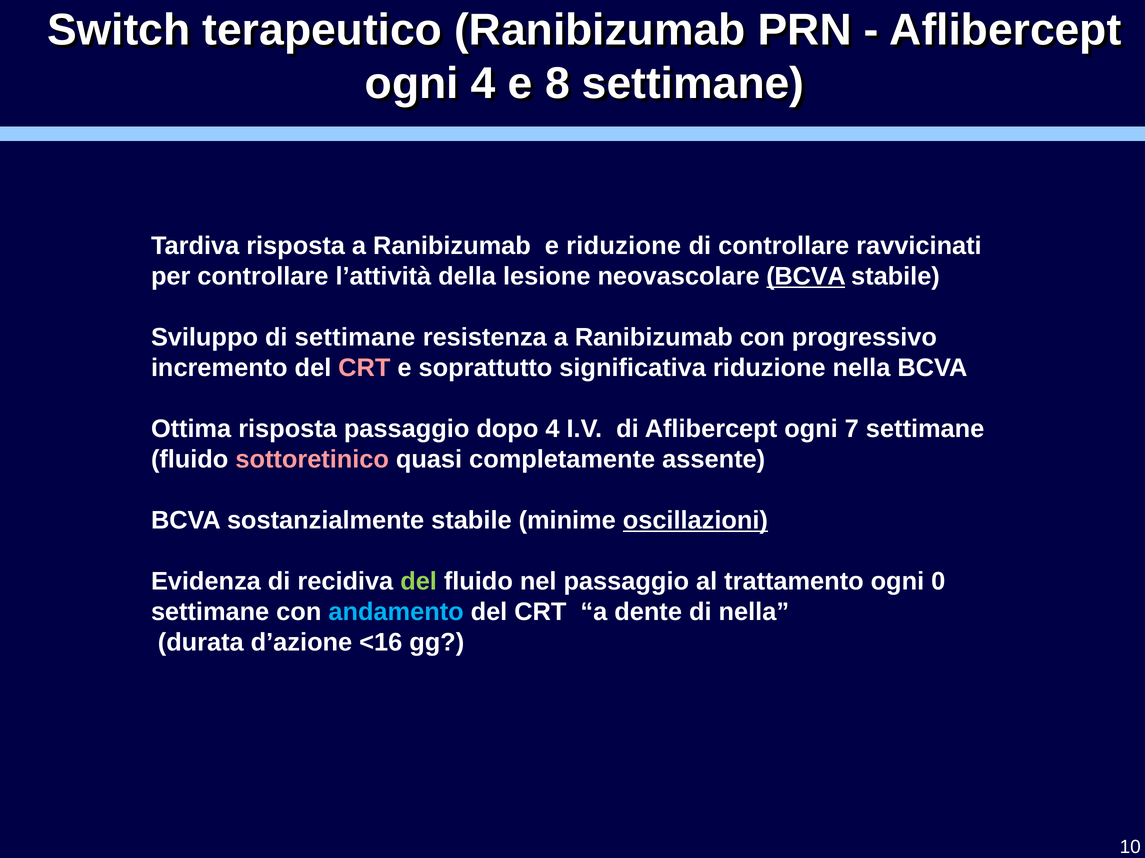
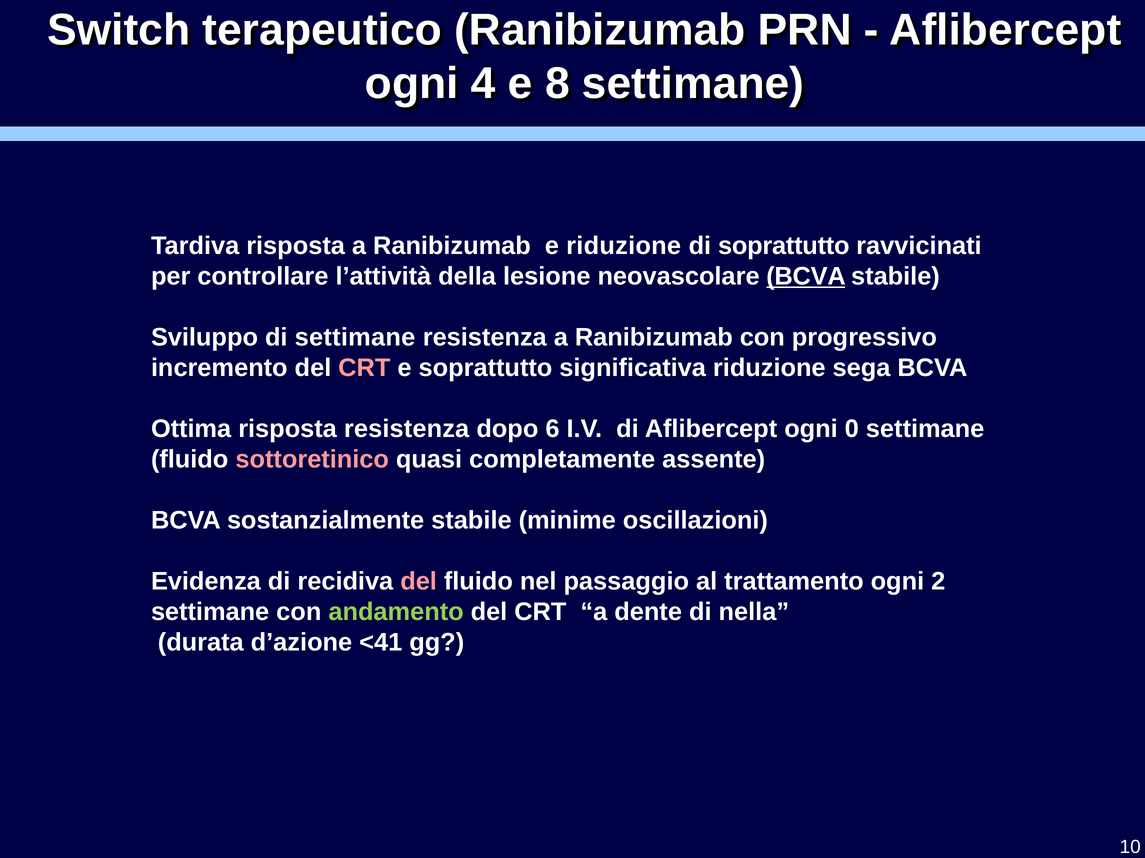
di controllare: controllare -> soprattutto
riduzione nella: nella -> sega
risposta passaggio: passaggio -> resistenza
dopo 4: 4 -> 6
7: 7 -> 0
oscillazioni underline: present -> none
del at (419, 582) colour: light green -> pink
0: 0 -> 2
andamento colour: light blue -> light green
<16: <16 -> <41
